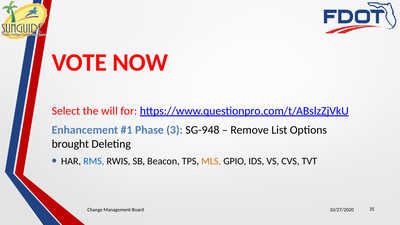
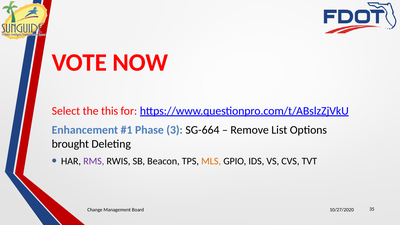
will: will -> this
SG-948: SG-948 -> SG-664
RMS colour: blue -> purple
